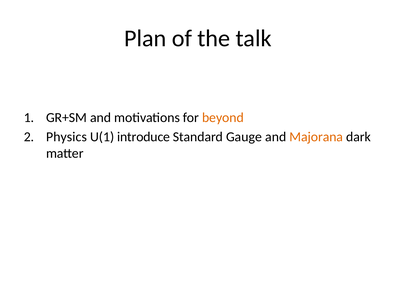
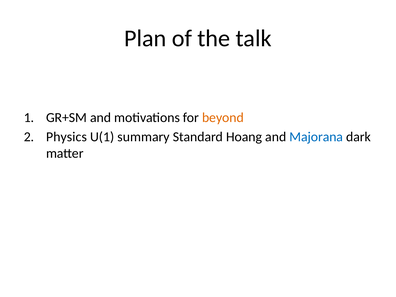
introduce: introduce -> summary
Gauge: Gauge -> Hoang
Majorana colour: orange -> blue
